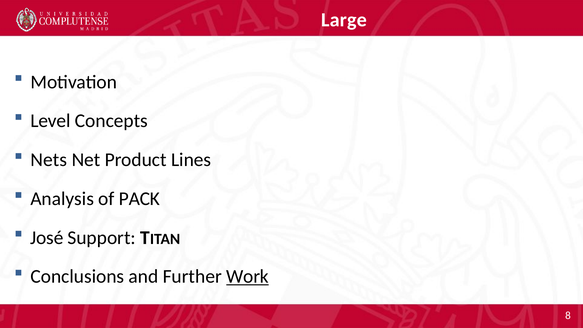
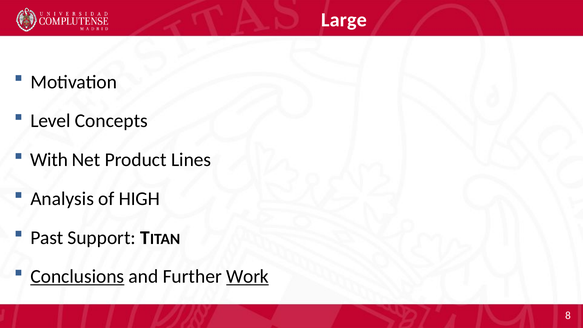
Nets: Nets -> With
PACK: PACK -> HIGH
José: José -> Past
Conclusions underline: none -> present
